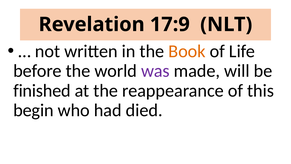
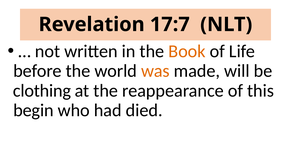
17:9: 17:9 -> 17:7
was colour: purple -> orange
finished: finished -> clothing
